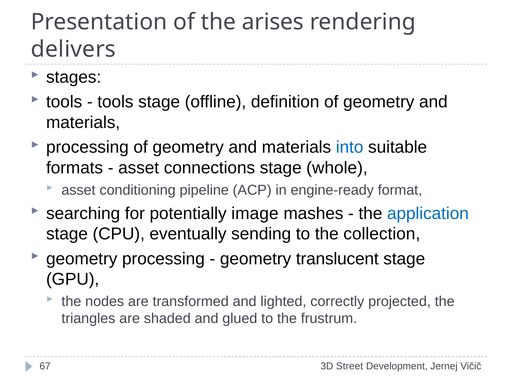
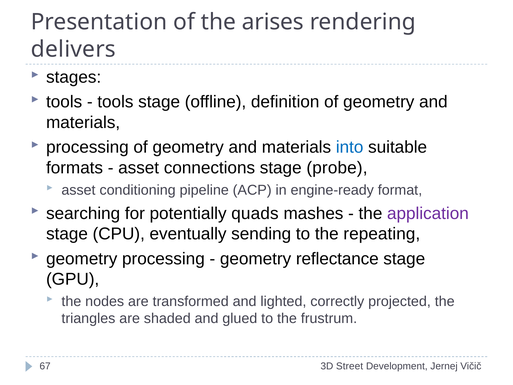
whole: whole -> probe
image: image -> quads
application colour: blue -> purple
collection: collection -> repeating
translucent: translucent -> reflectance
